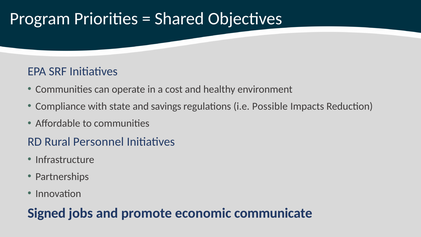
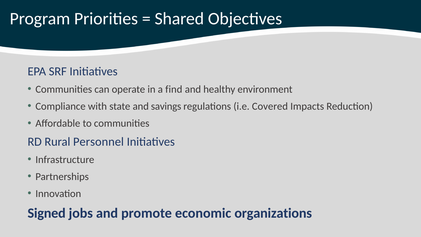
cost: cost -> find
Possible: Possible -> Covered
communicate: communicate -> organizations
